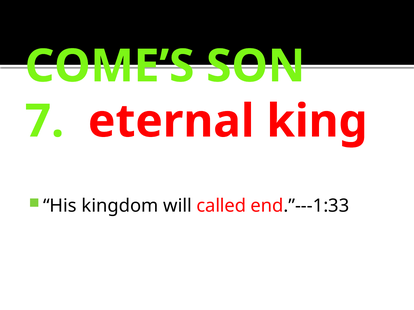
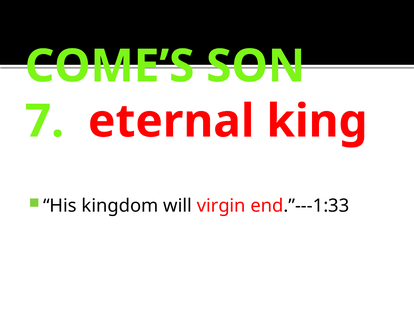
called: called -> virgin
